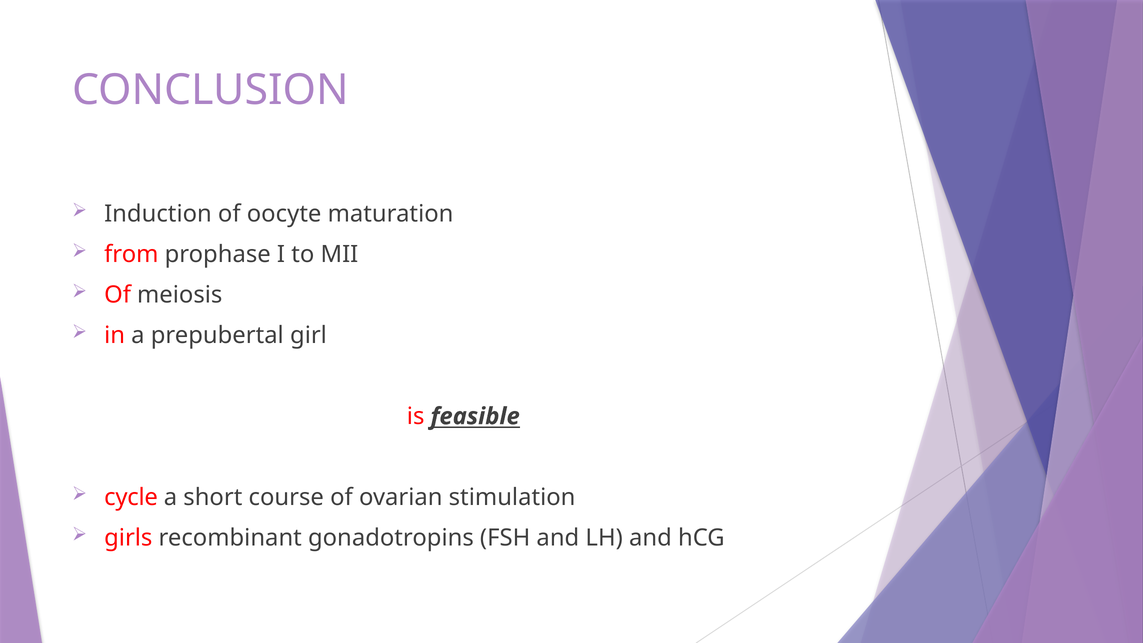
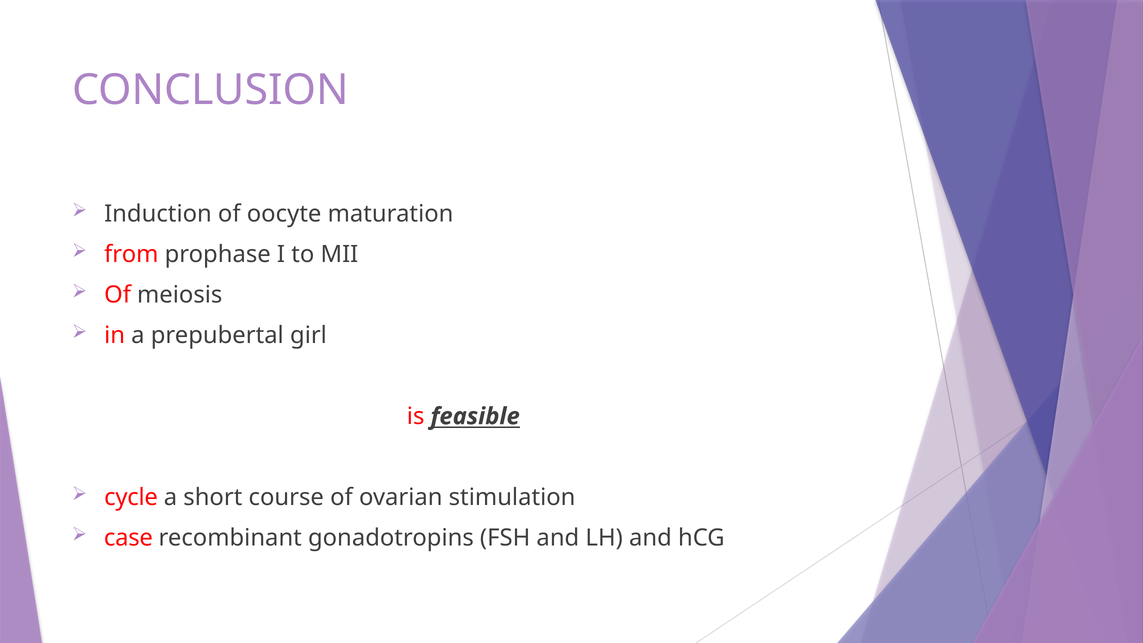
girls: girls -> case
